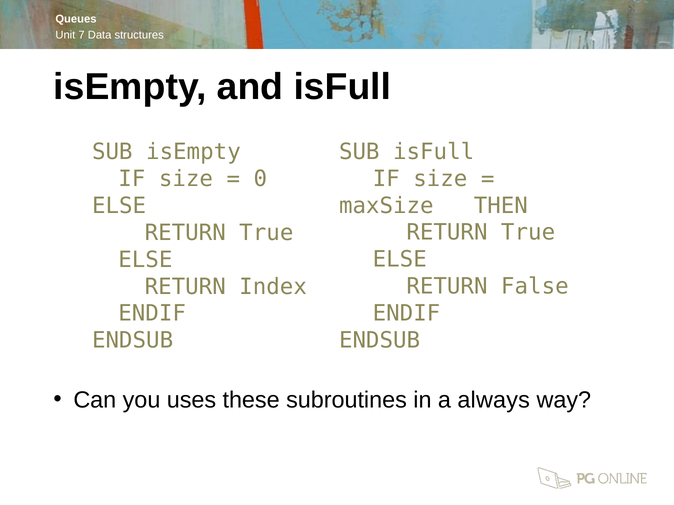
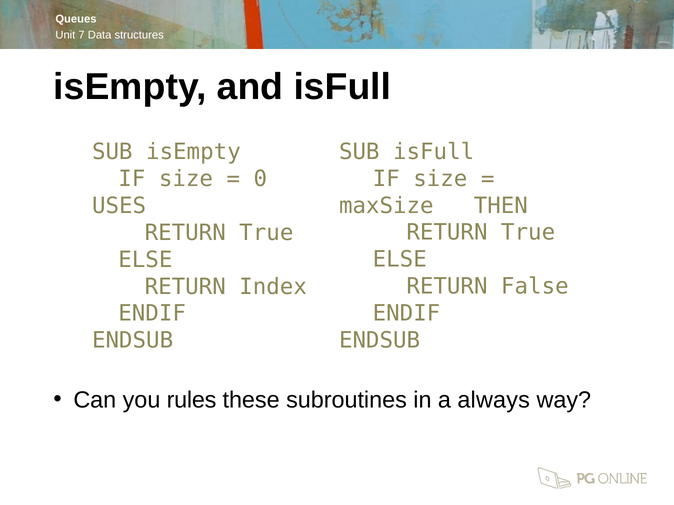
ELSE at (119, 206): ELSE -> USES
uses: uses -> rules
